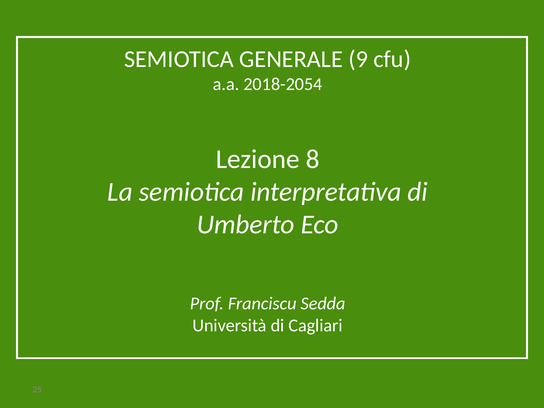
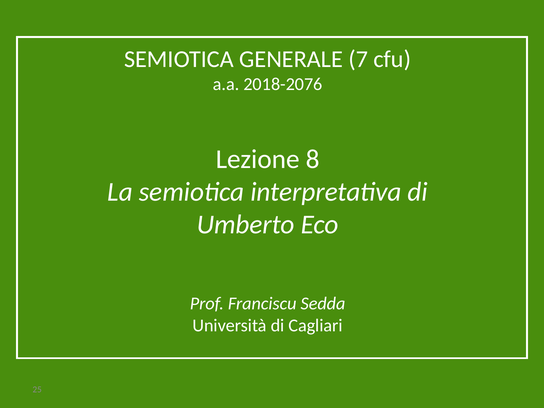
9: 9 -> 7
2018-2054: 2018-2054 -> 2018-2076
